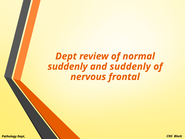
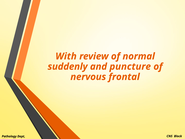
Dept at (66, 56): Dept -> With
and suddenly: suddenly -> puncture
